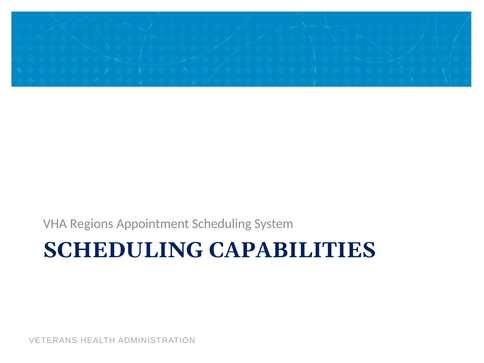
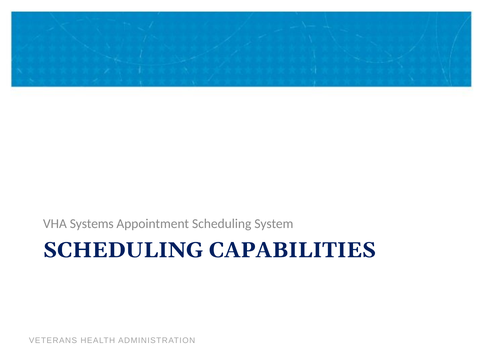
Regions: Regions -> Systems
